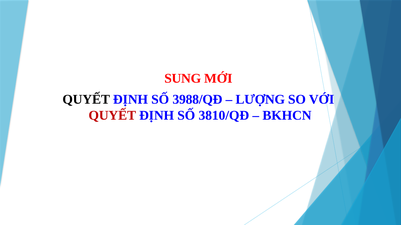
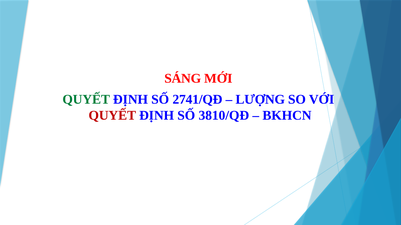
SUNG: SUNG -> SÁNG
QUYẾT at (86, 100) colour: black -> green
3988/QĐ: 3988/QĐ -> 2741/QĐ
